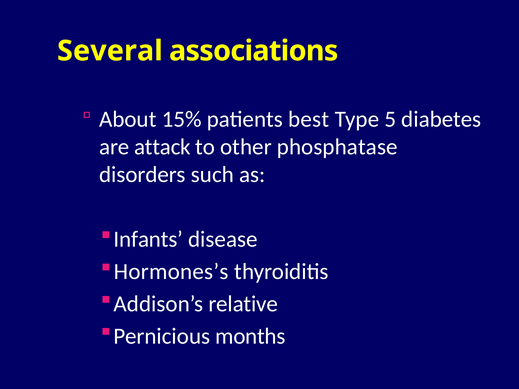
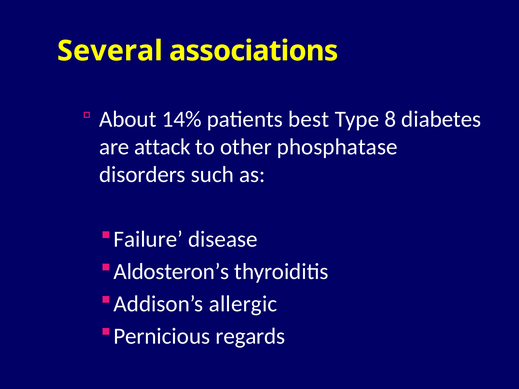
15%: 15% -> 14%
5: 5 -> 8
Infants: Infants -> Failure
Hormones’s: Hormones’s -> Aldosteron’s
relative: relative -> allergic
months: months -> regards
